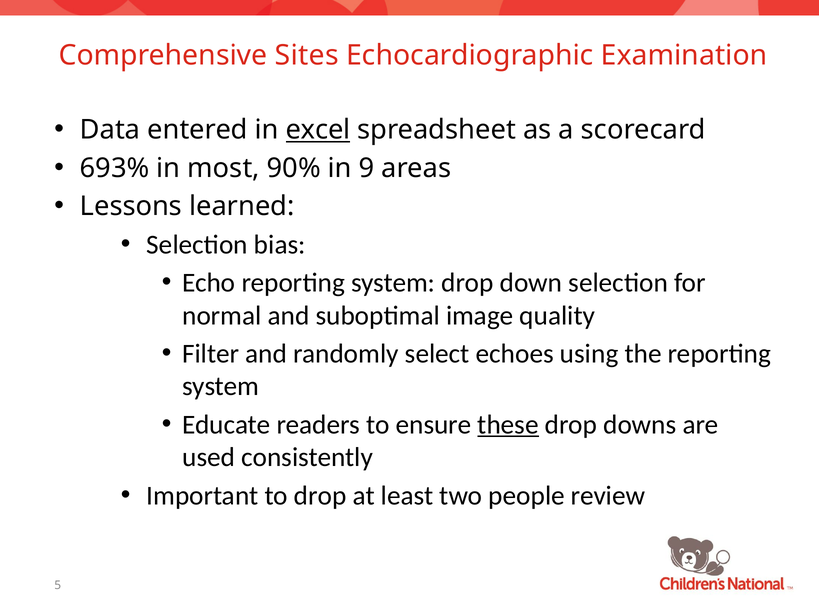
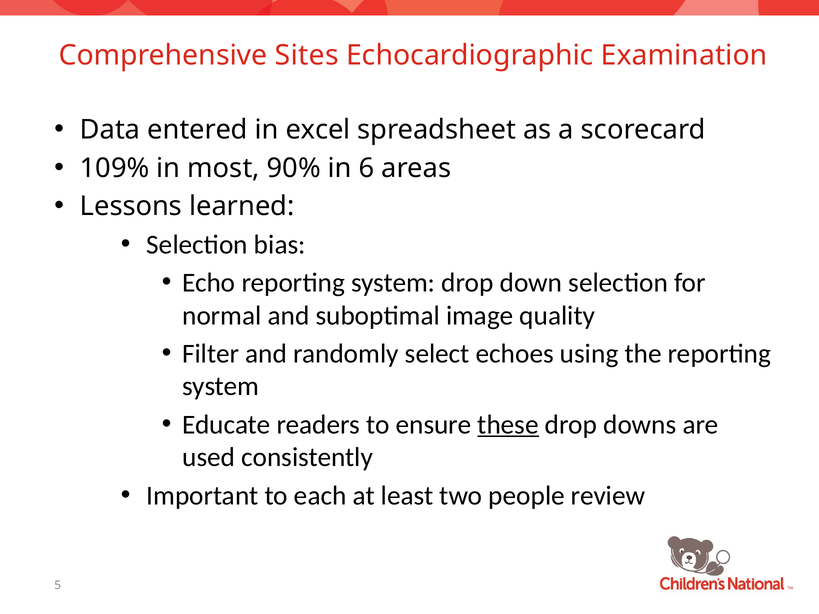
excel underline: present -> none
693%: 693% -> 109%
9: 9 -> 6
to drop: drop -> each
